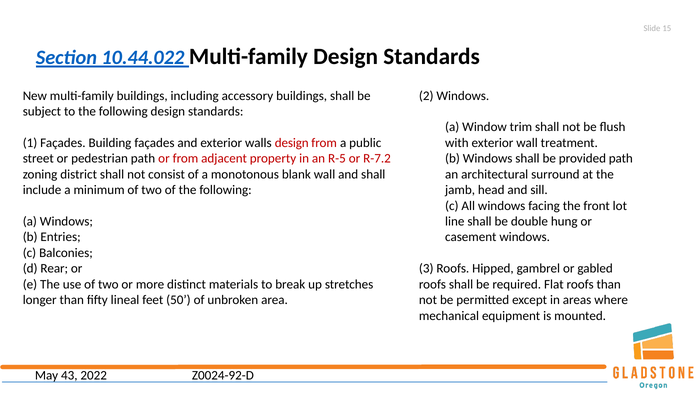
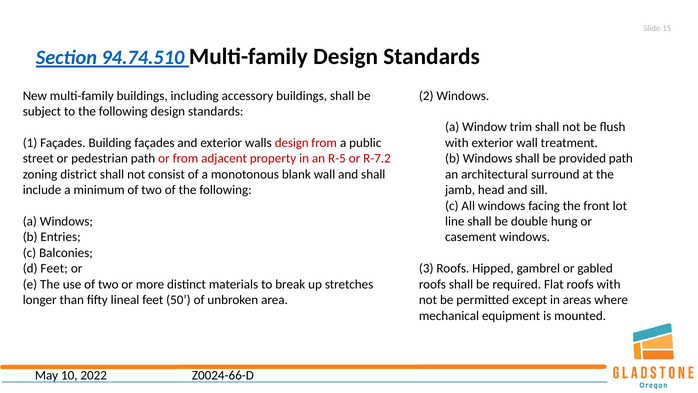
10.44.022: 10.44.022 -> 94.74.510
d Rear: Rear -> Feet
roofs than: than -> with
43: 43 -> 10
Z0024-92-D: Z0024-92-D -> Z0024-66-D
